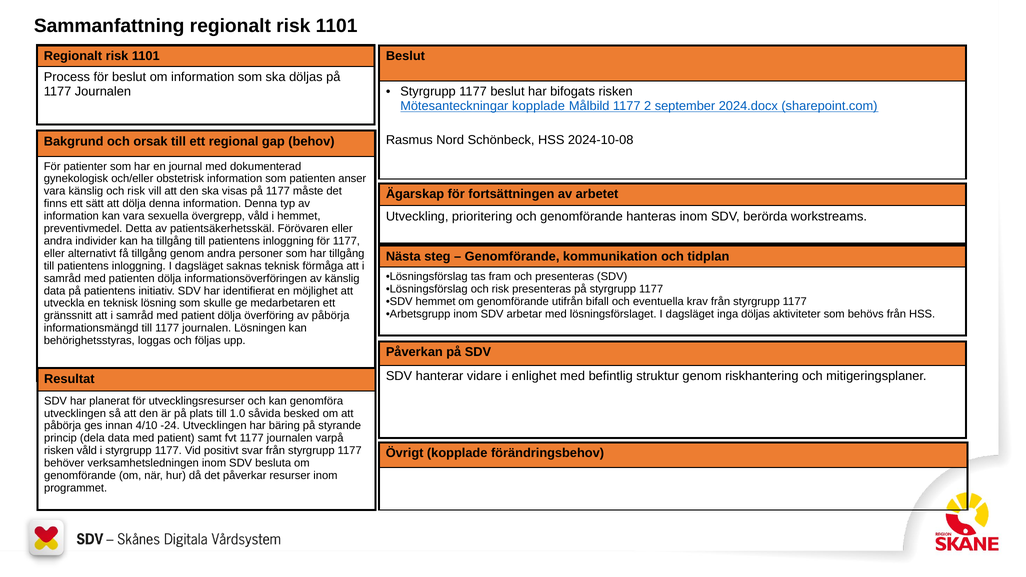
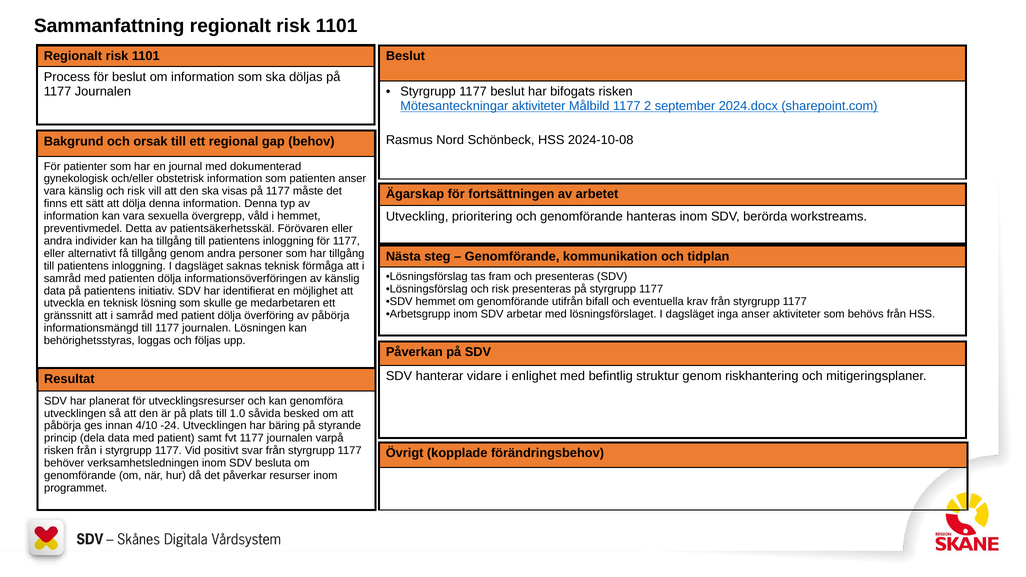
Mötesanteckningar kopplade: kopplade -> aktiviteter
inga döljas: döljas -> anser
risken våld: våld -> från
